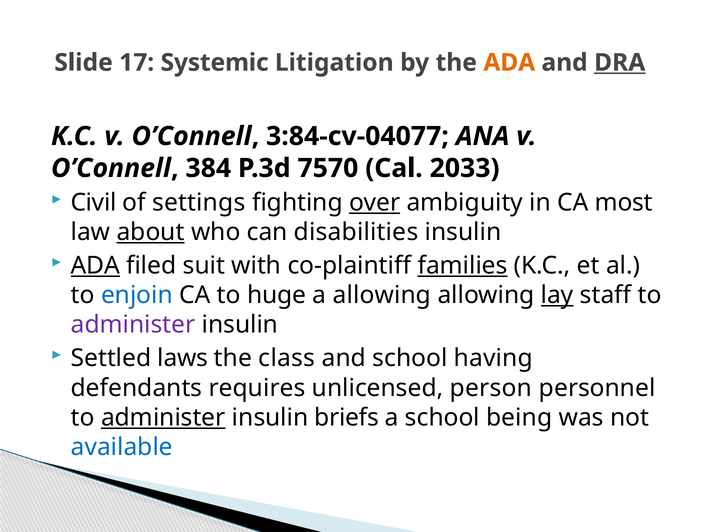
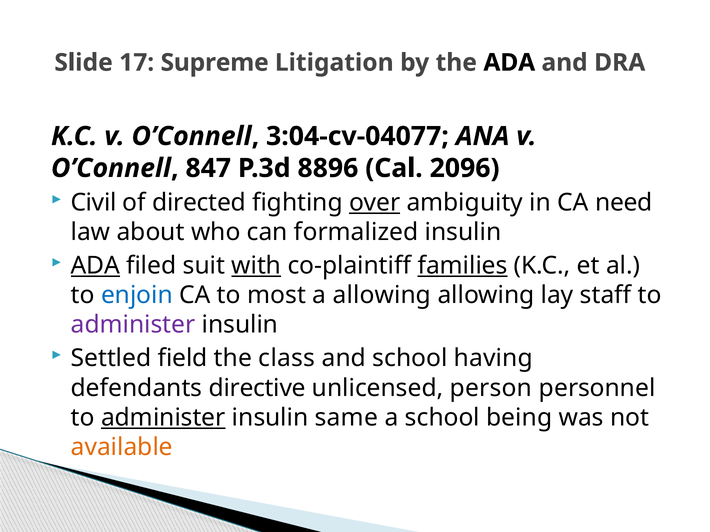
Systemic: Systemic -> Supreme
ADA at (509, 63) colour: orange -> black
DRA underline: present -> none
3:84-cv-04077: 3:84-cv-04077 -> 3:04-cv-04077
384: 384 -> 847
7570: 7570 -> 8896
2033: 2033 -> 2096
settings: settings -> directed
most: most -> need
about underline: present -> none
disabilities: disabilities -> formalized
with underline: none -> present
huge: huge -> most
lay underline: present -> none
laws: laws -> field
requires: requires -> directive
briefs: briefs -> same
available colour: blue -> orange
